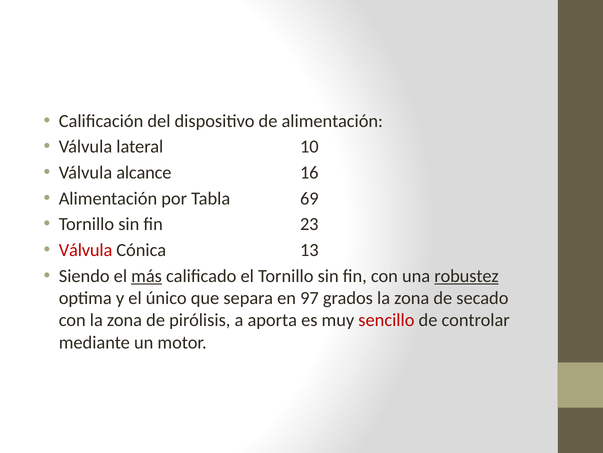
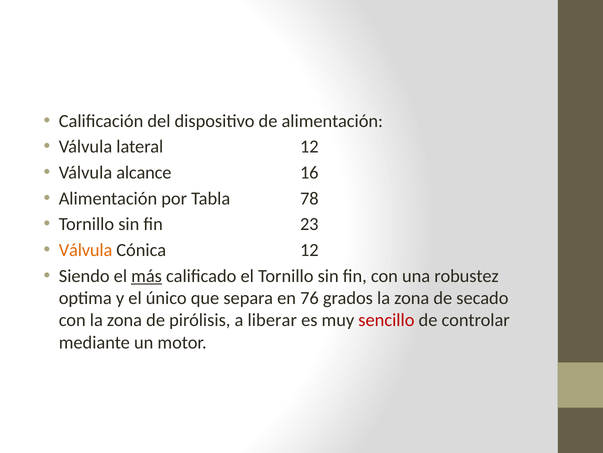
lateral 10: 10 -> 12
69: 69 -> 78
Válvula at (86, 250) colour: red -> orange
Cónica 13: 13 -> 12
robustez underline: present -> none
97: 97 -> 76
aporta: aporta -> liberar
